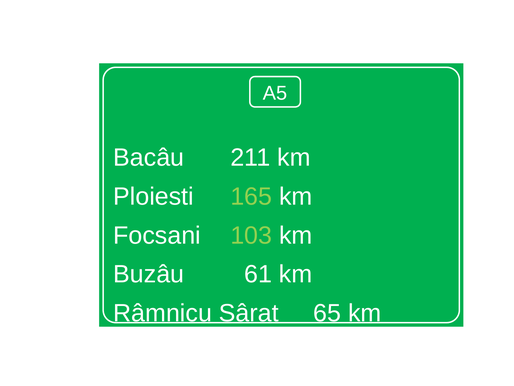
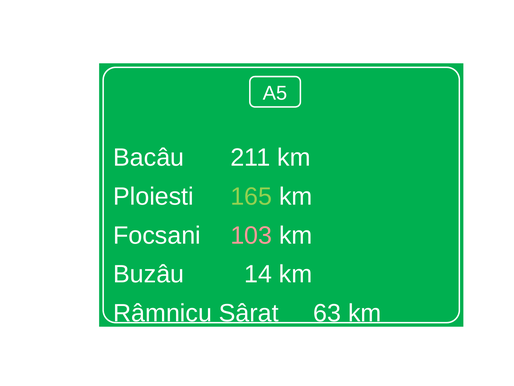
103 colour: light green -> pink
61: 61 -> 14
65: 65 -> 63
